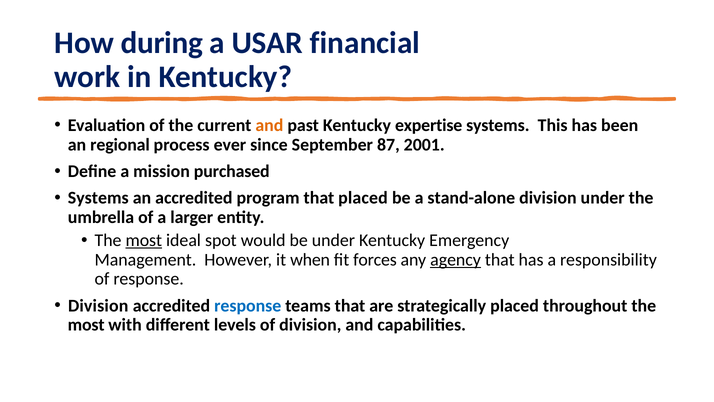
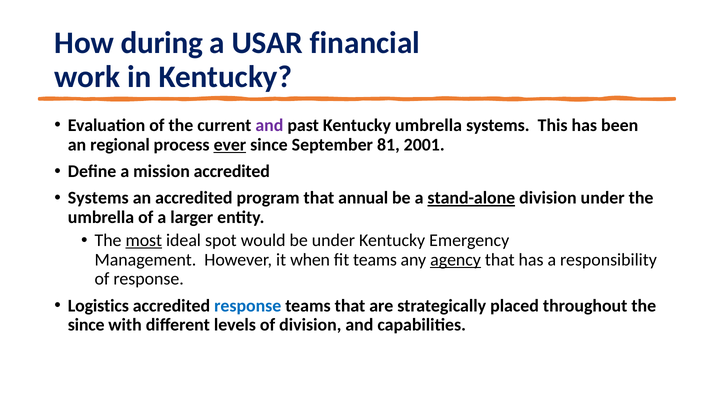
and at (269, 125) colour: orange -> purple
Kentucky expertise: expertise -> umbrella
ever underline: none -> present
87: 87 -> 81
mission purchased: purchased -> accredited
that placed: placed -> annual
stand-alone underline: none -> present
fit forces: forces -> teams
Division at (98, 305): Division -> Logistics
most at (86, 325): most -> since
